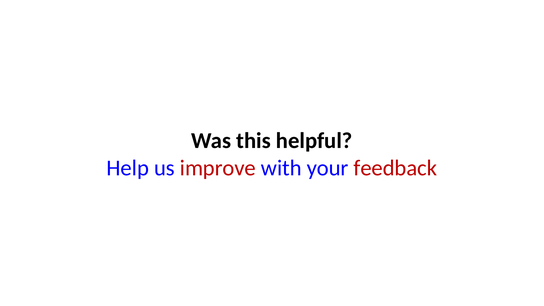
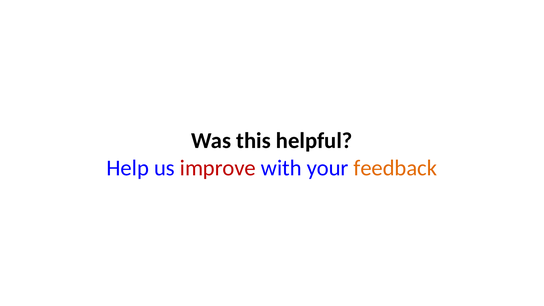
feedback colour: red -> orange
